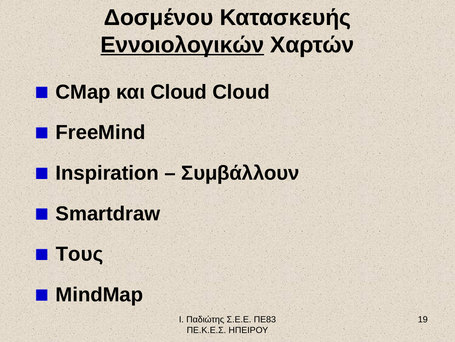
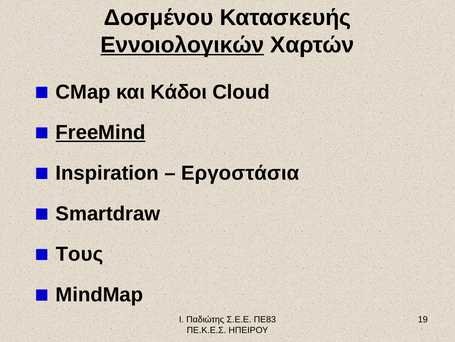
και Cloud: Cloud -> Κάδοι
FreeMind underline: none -> present
Συμβάλλουν: Συμβάλλουν -> Εργοστάσια
